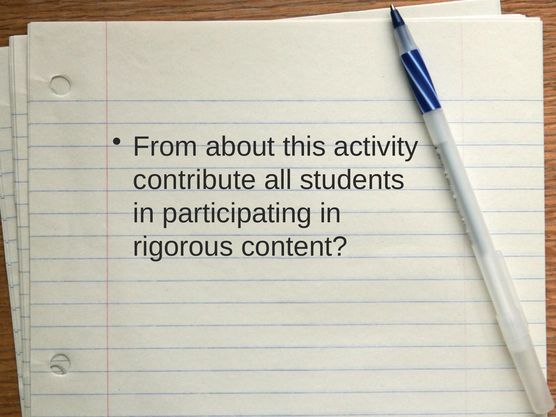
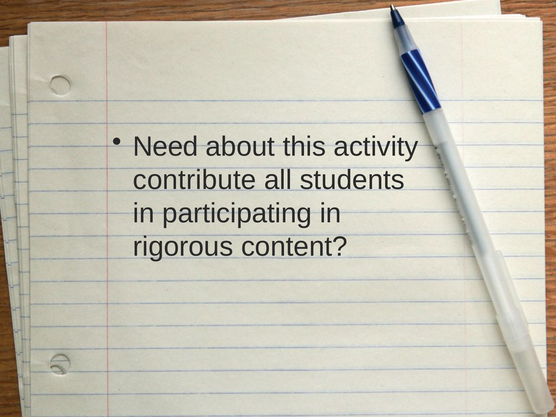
From: From -> Need
